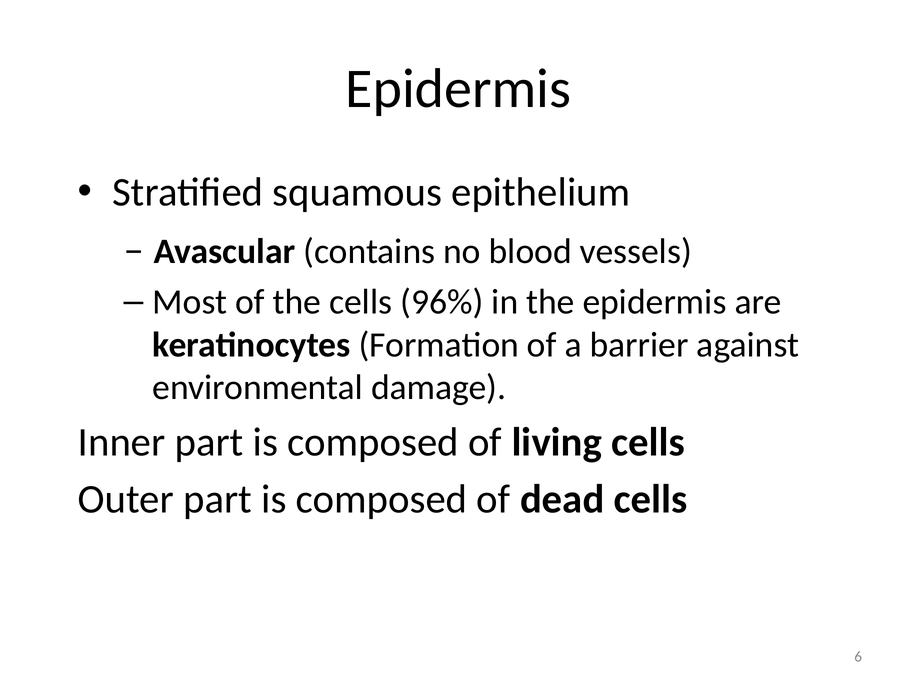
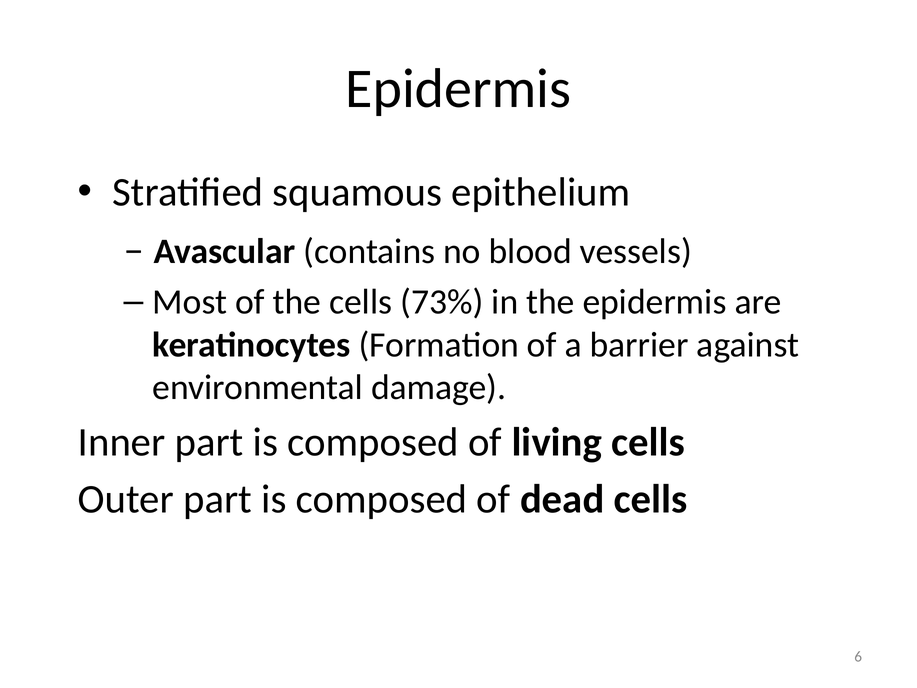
96%: 96% -> 73%
